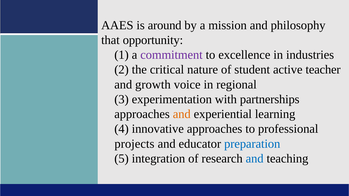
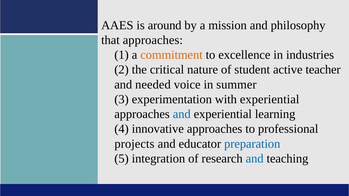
that opportunity: opportunity -> approaches
commitment colour: purple -> orange
growth: growth -> needed
regional: regional -> summer
with partnerships: partnerships -> experiential
and at (182, 114) colour: orange -> blue
